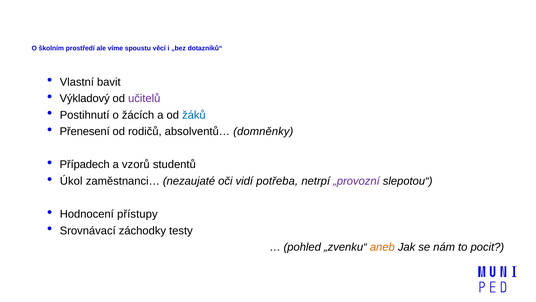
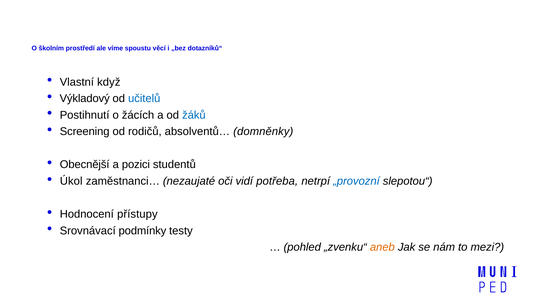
bavit: bavit -> když
učitelů colour: purple -> blue
Přenesení: Přenesení -> Screening
Případech: Případech -> Obecnější
vzorů: vzorů -> pozici
„provozní colour: purple -> blue
záchodky: záchodky -> podmínky
pocit: pocit -> mezi
